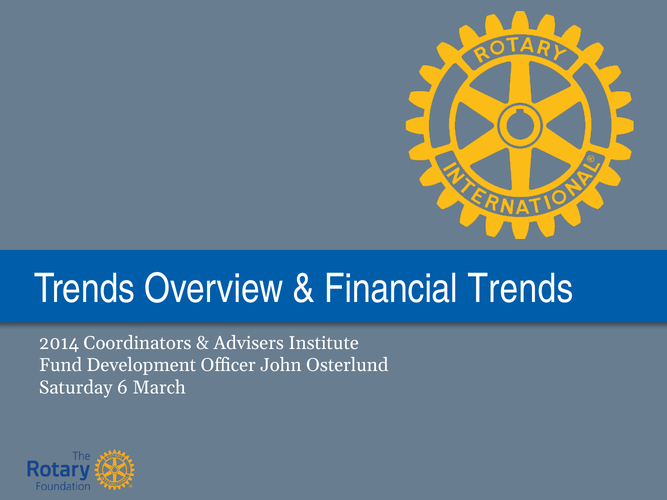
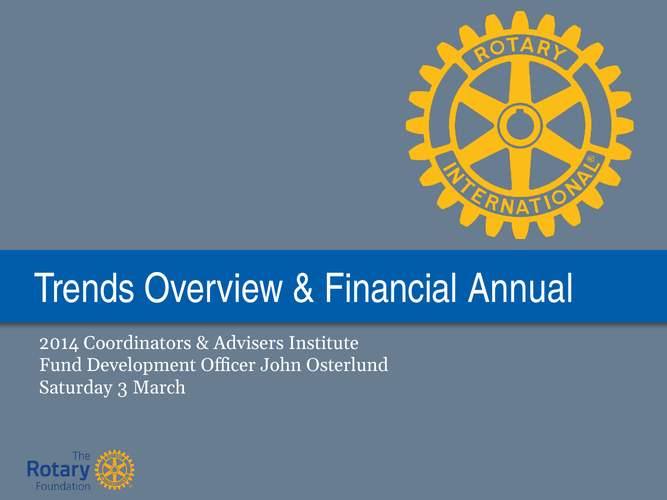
Financial Trends: Trends -> Annual
6: 6 -> 3
